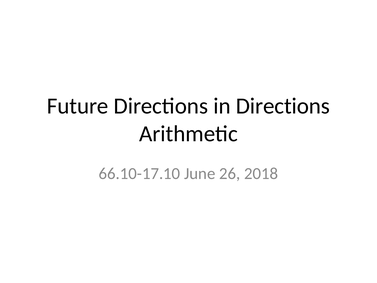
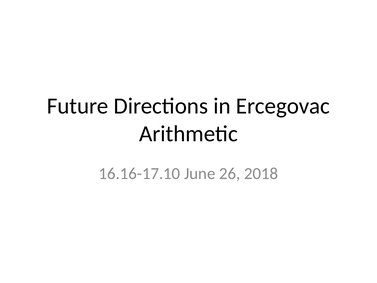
in Directions: Directions -> Ercegovac
66.10-17.10: 66.10-17.10 -> 16.16-17.10
